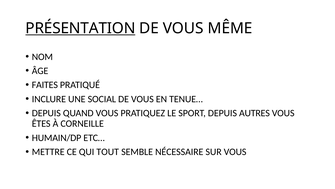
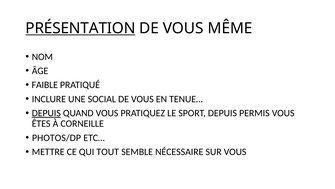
FAITES: FAITES -> FAIBLE
DEPUIS at (46, 113) underline: none -> present
AUTRES: AUTRES -> PERMIS
HUMAIN/DP: HUMAIN/DP -> PHOTOS/DP
